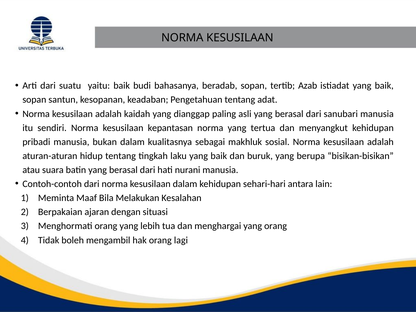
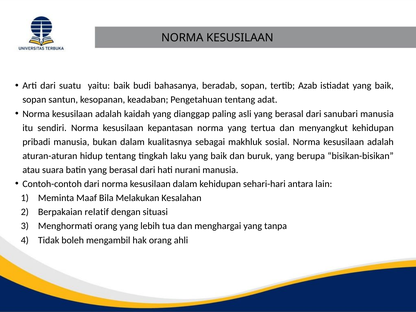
ajaran: ajaran -> relatif
yang orang: orang -> tanpa
lagi: lagi -> ahli
